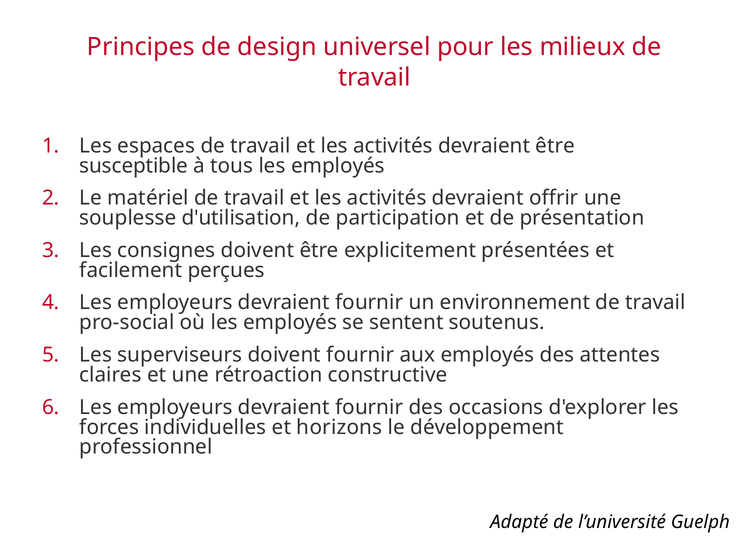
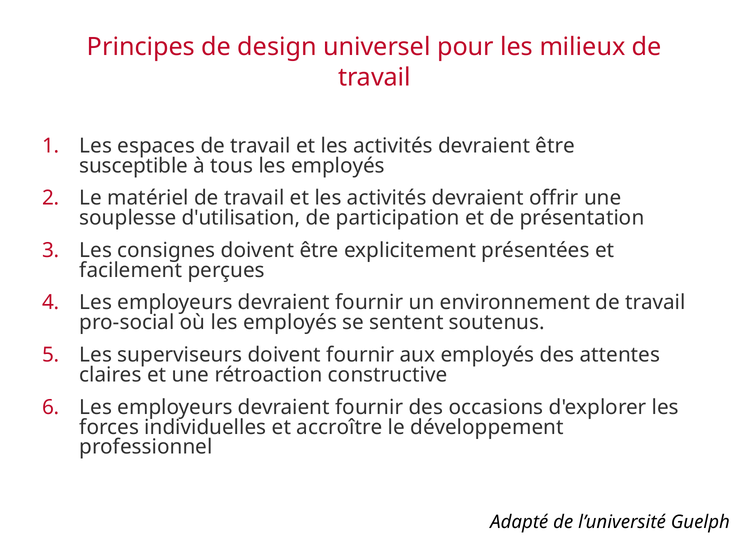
horizons: horizons -> accroître
